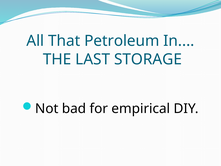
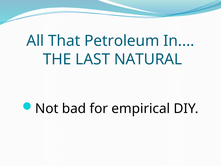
STORAGE: STORAGE -> NATURAL
